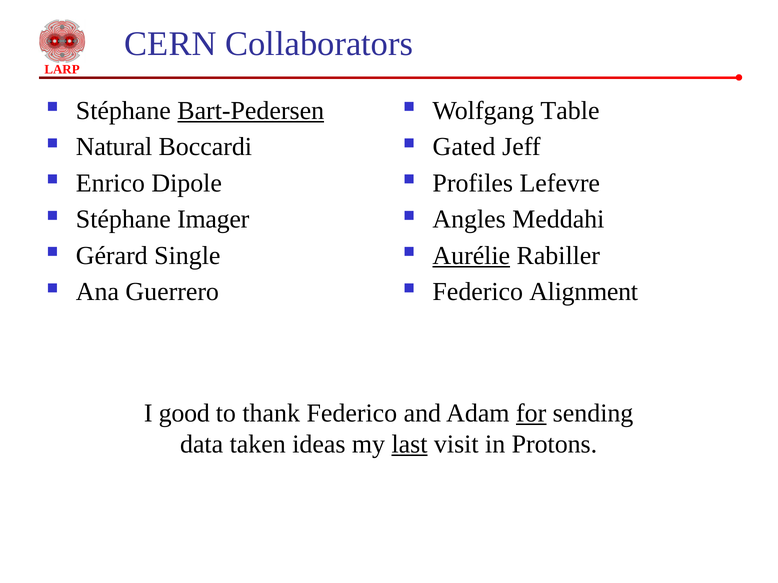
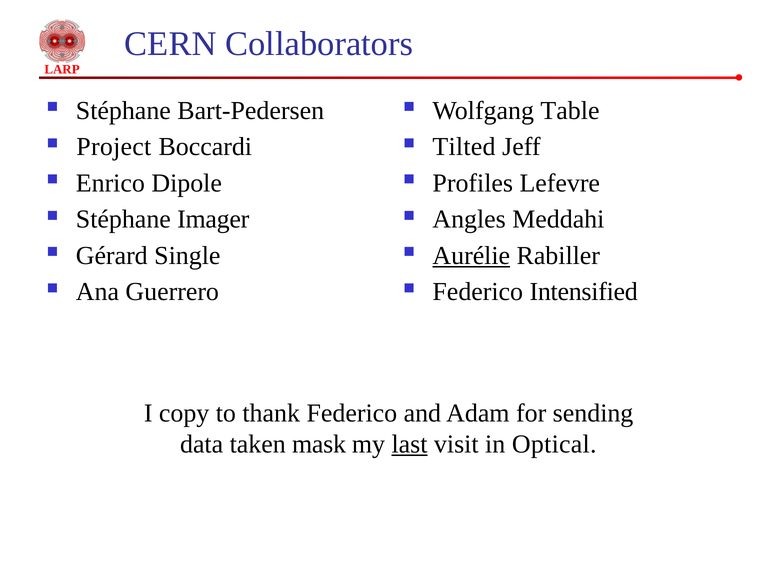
Bart-Pedersen underline: present -> none
Natural: Natural -> Project
Gated: Gated -> Tilted
Alignment: Alignment -> Intensified
good: good -> copy
for underline: present -> none
ideas: ideas -> mask
Protons: Protons -> Optical
